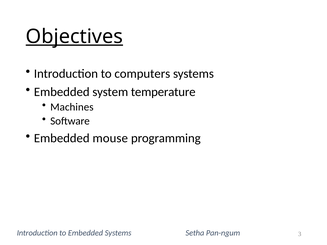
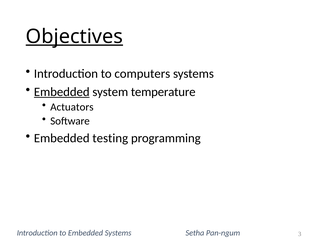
Embedded at (62, 92) underline: none -> present
Machines: Machines -> Actuators
mouse: mouse -> testing
